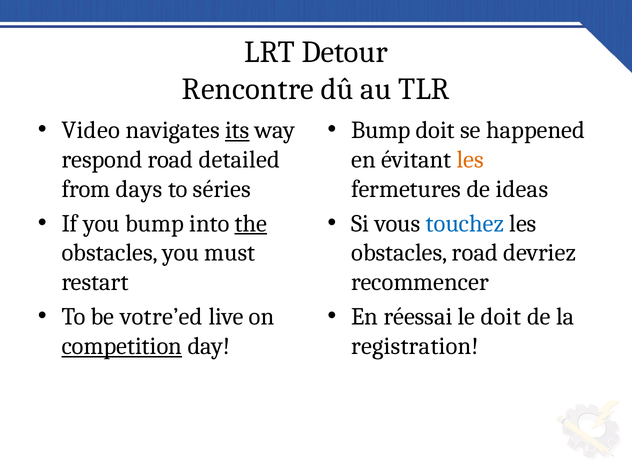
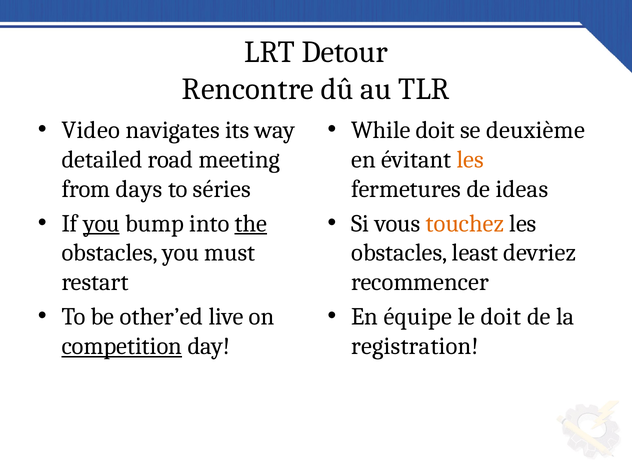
its underline: present -> none
Bump at (381, 130): Bump -> While
happened: happened -> deuxième
respond: respond -> detailed
detailed: detailed -> meeting
you at (101, 223) underline: none -> present
touchez colour: blue -> orange
obstacles road: road -> least
votre’ed: votre’ed -> other’ed
réessai: réessai -> équipe
